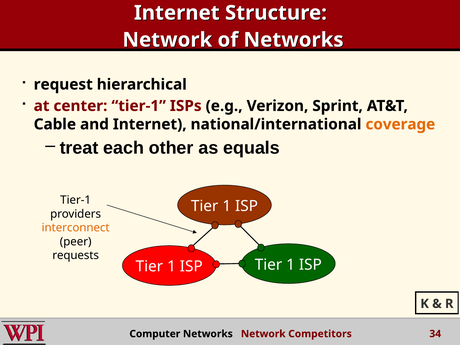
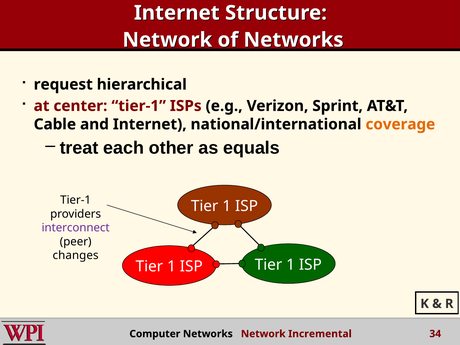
interconnect colour: orange -> purple
requests: requests -> changes
Competitors: Competitors -> Incremental
